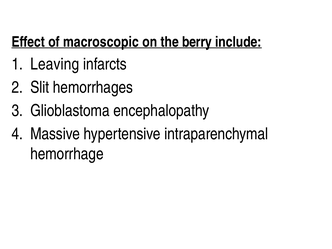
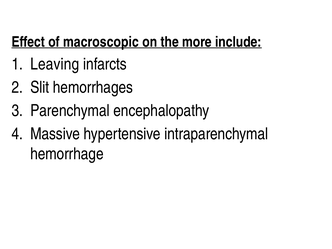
berry: berry -> more
Glioblastoma: Glioblastoma -> Parenchymal
